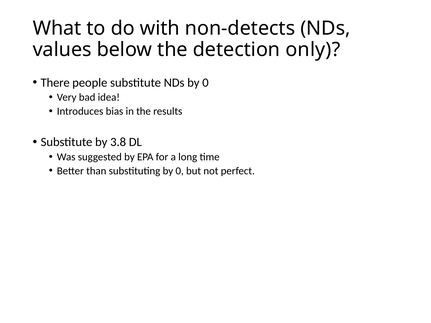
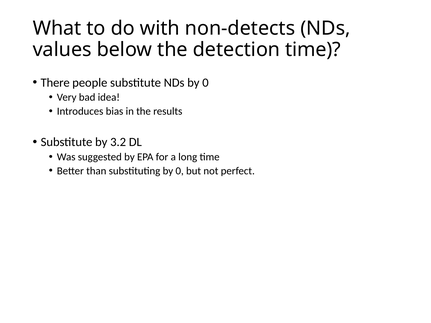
detection only: only -> time
3.8: 3.8 -> 3.2
